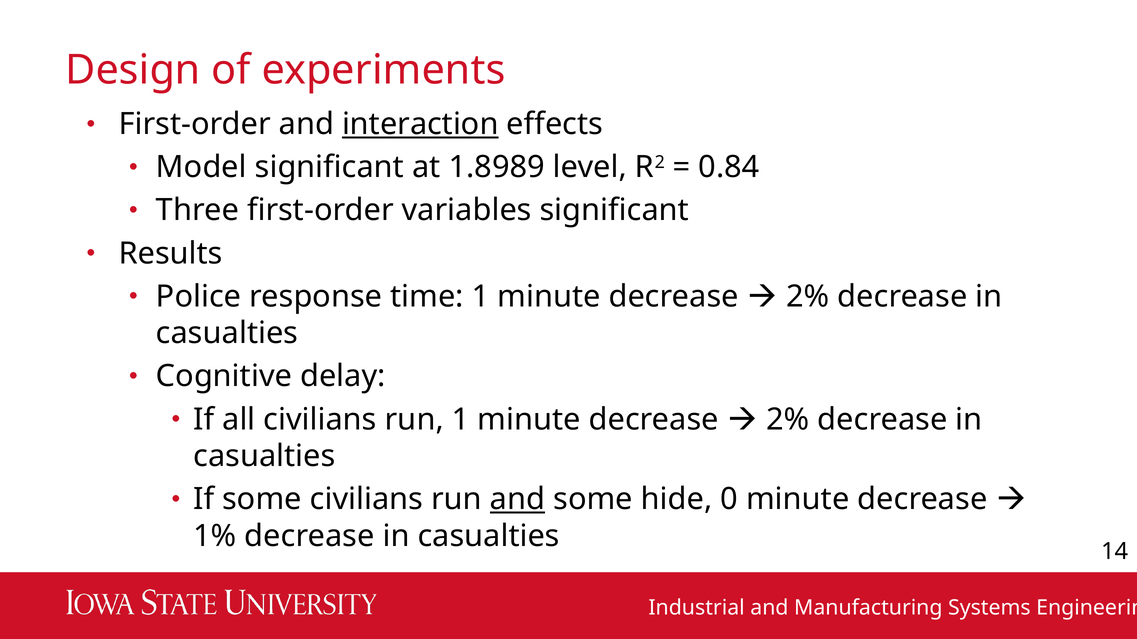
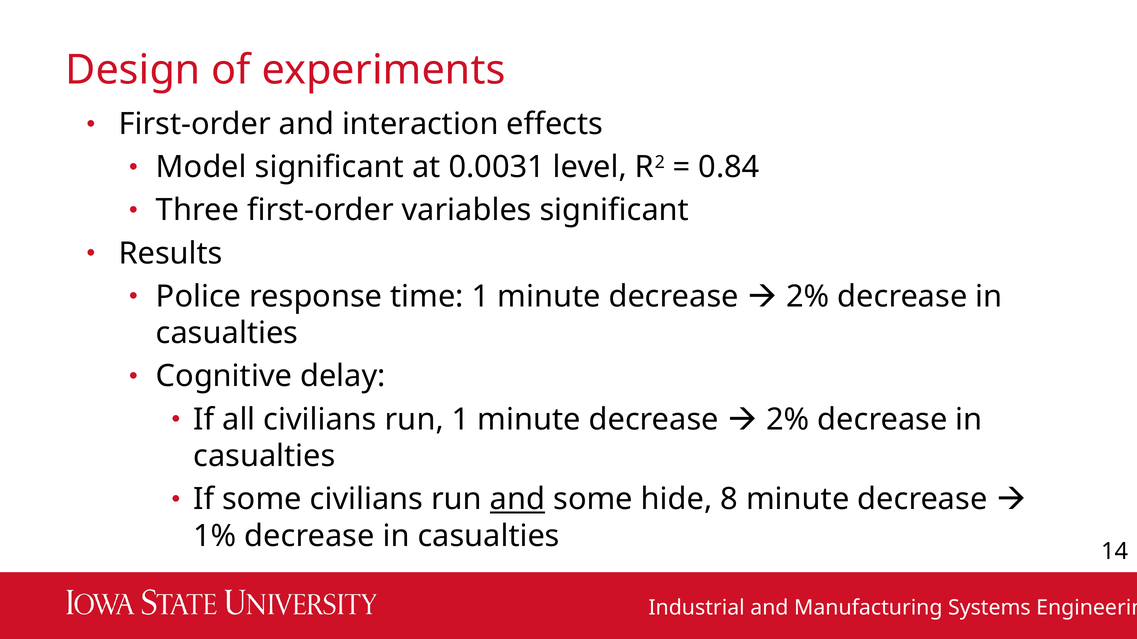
interaction underline: present -> none
1.8989: 1.8989 -> 0.0031
0: 0 -> 8
